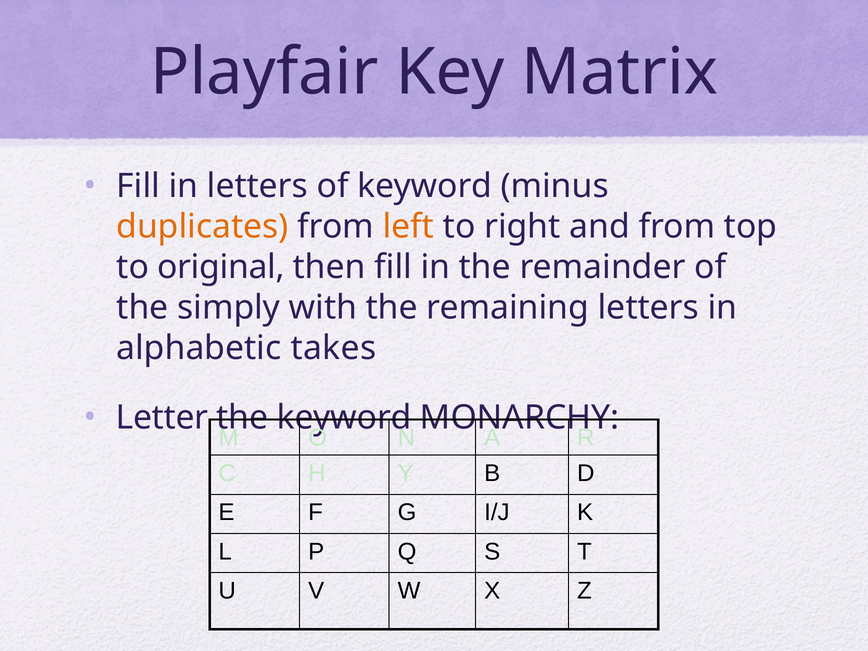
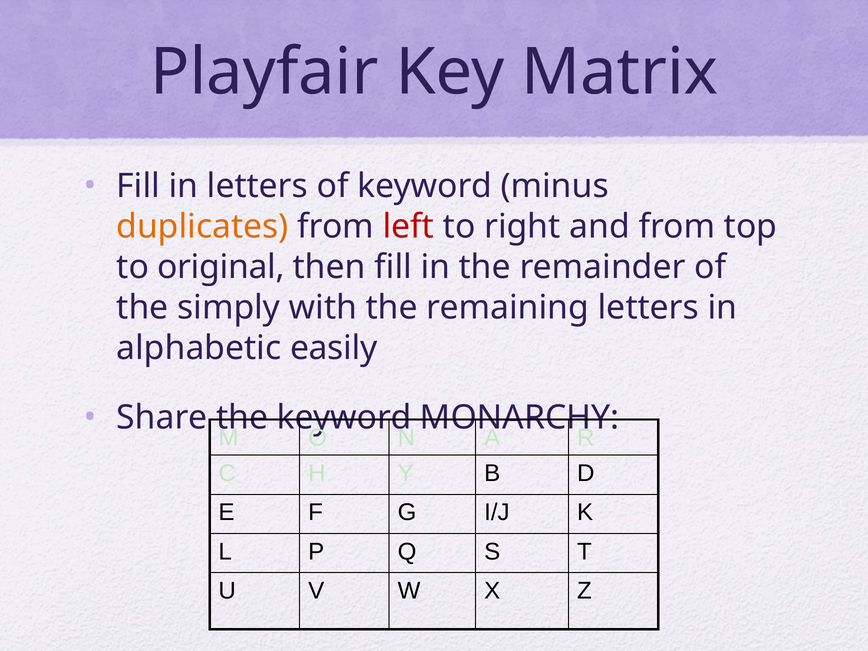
left colour: orange -> red
takes: takes -> easily
Letter: Letter -> Share
